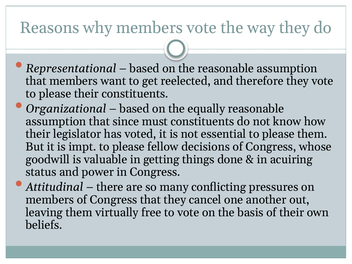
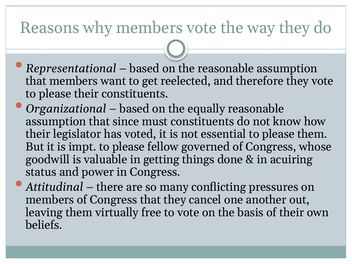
decisions: decisions -> governed
